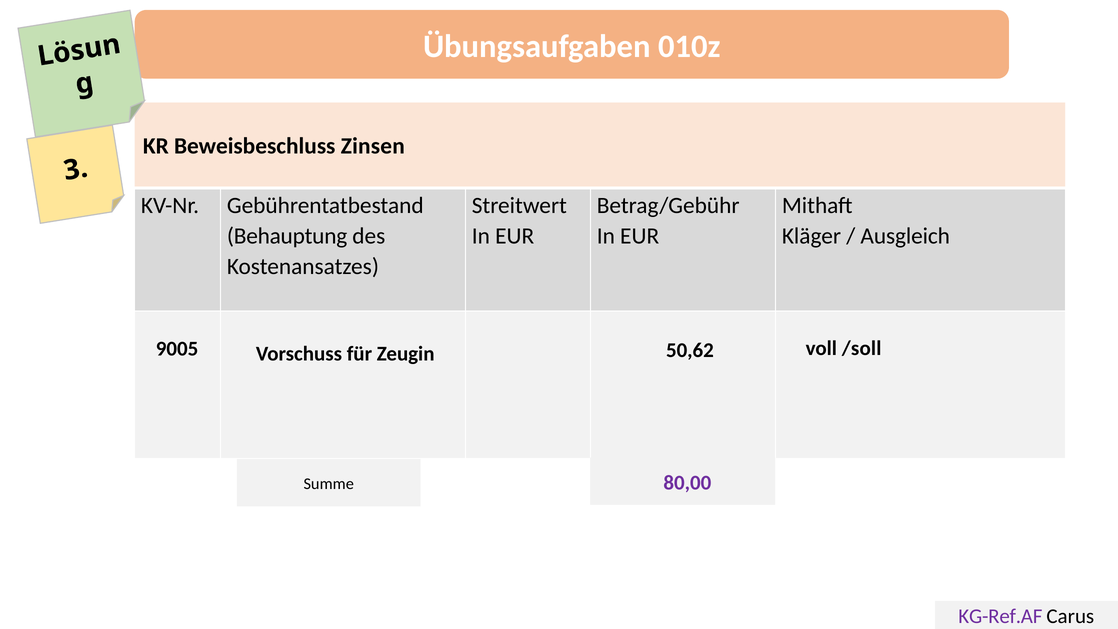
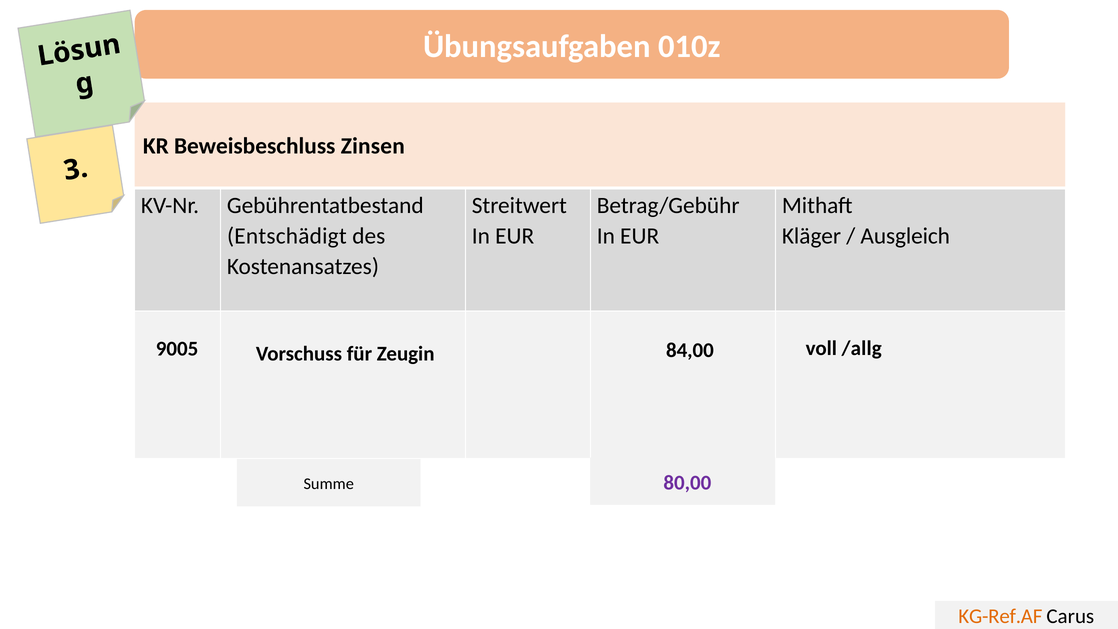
Behauptung: Behauptung -> Entschädigt
50,62: 50,62 -> 84,00
/soll: /soll -> /allg
KG-Ref.AF colour: purple -> orange
